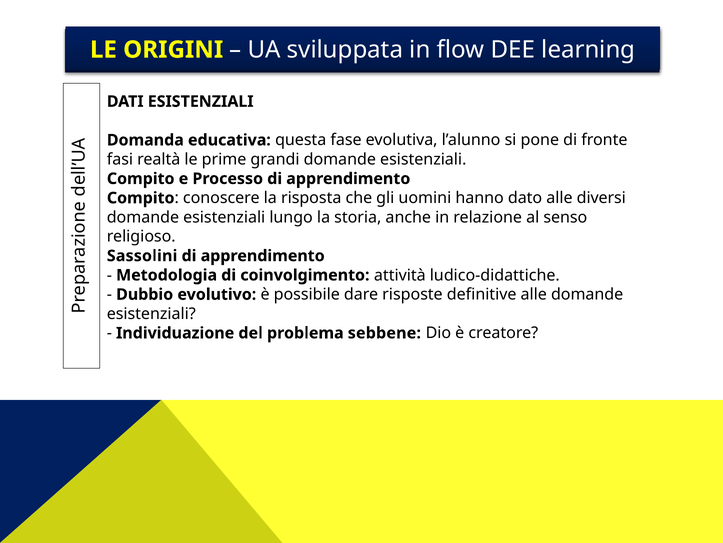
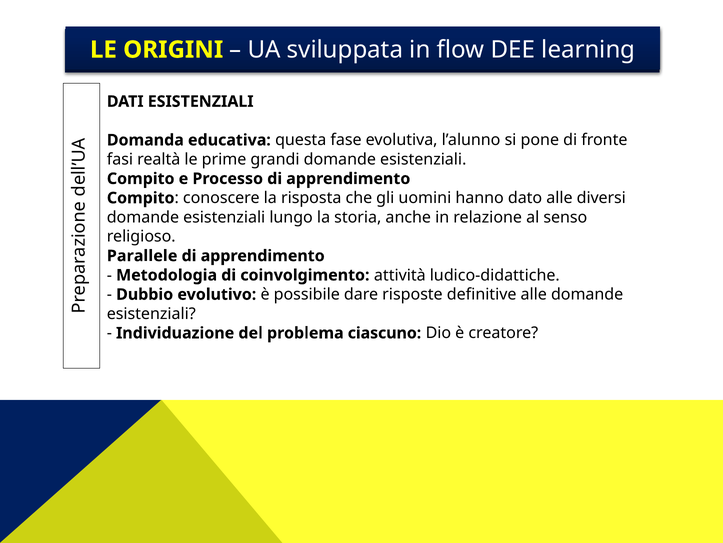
Sassolini: Sassolini -> Parallele
sebbene: sebbene -> ciascuno
